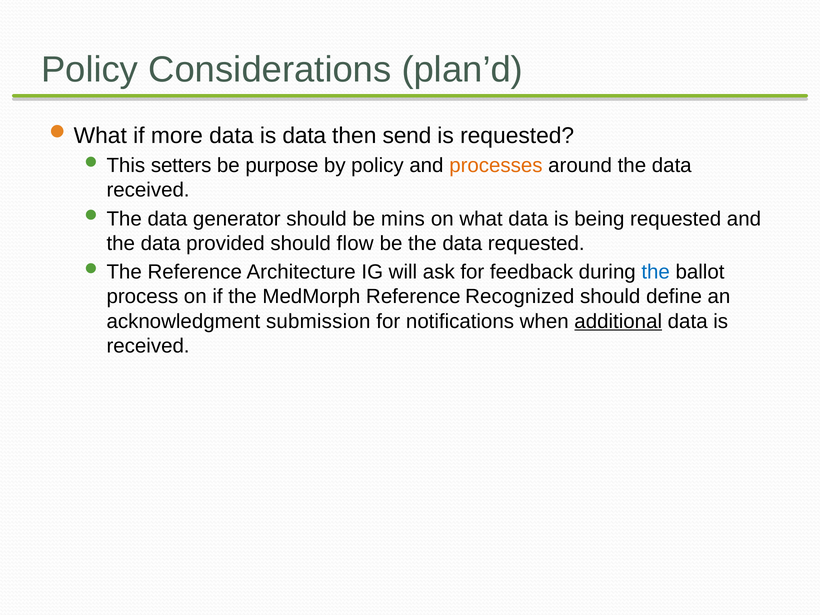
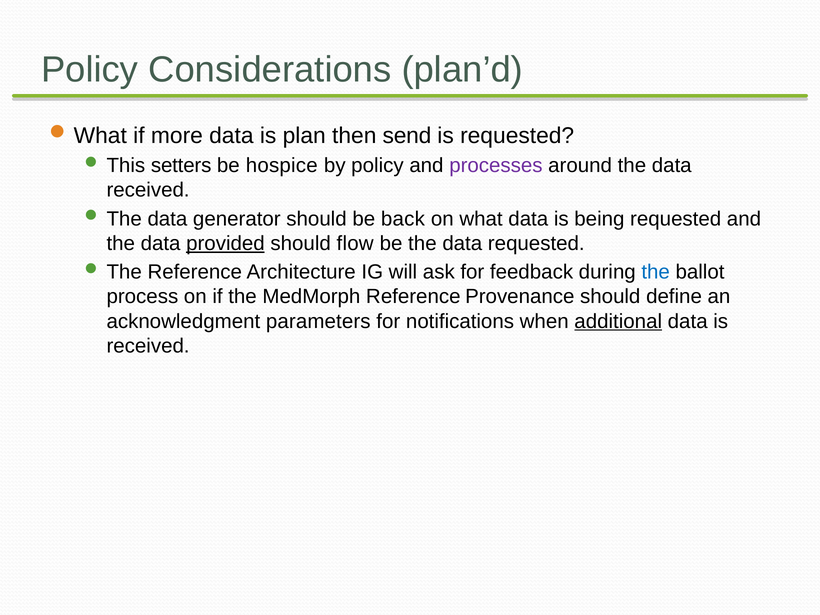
is data: data -> plan
purpose: purpose -> hospice
processes colour: orange -> purple
mins: mins -> back
provided underline: none -> present
Recognized: Recognized -> Provenance
submission: submission -> parameters
